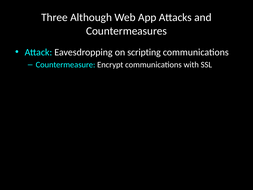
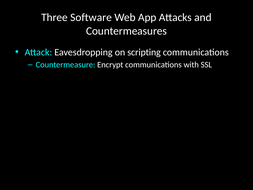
Although: Although -> Software
